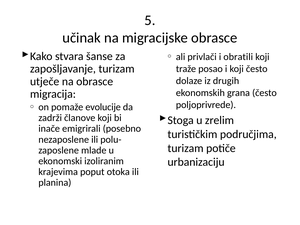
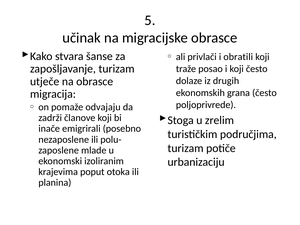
evolucije: evolucije -> odvajaju
